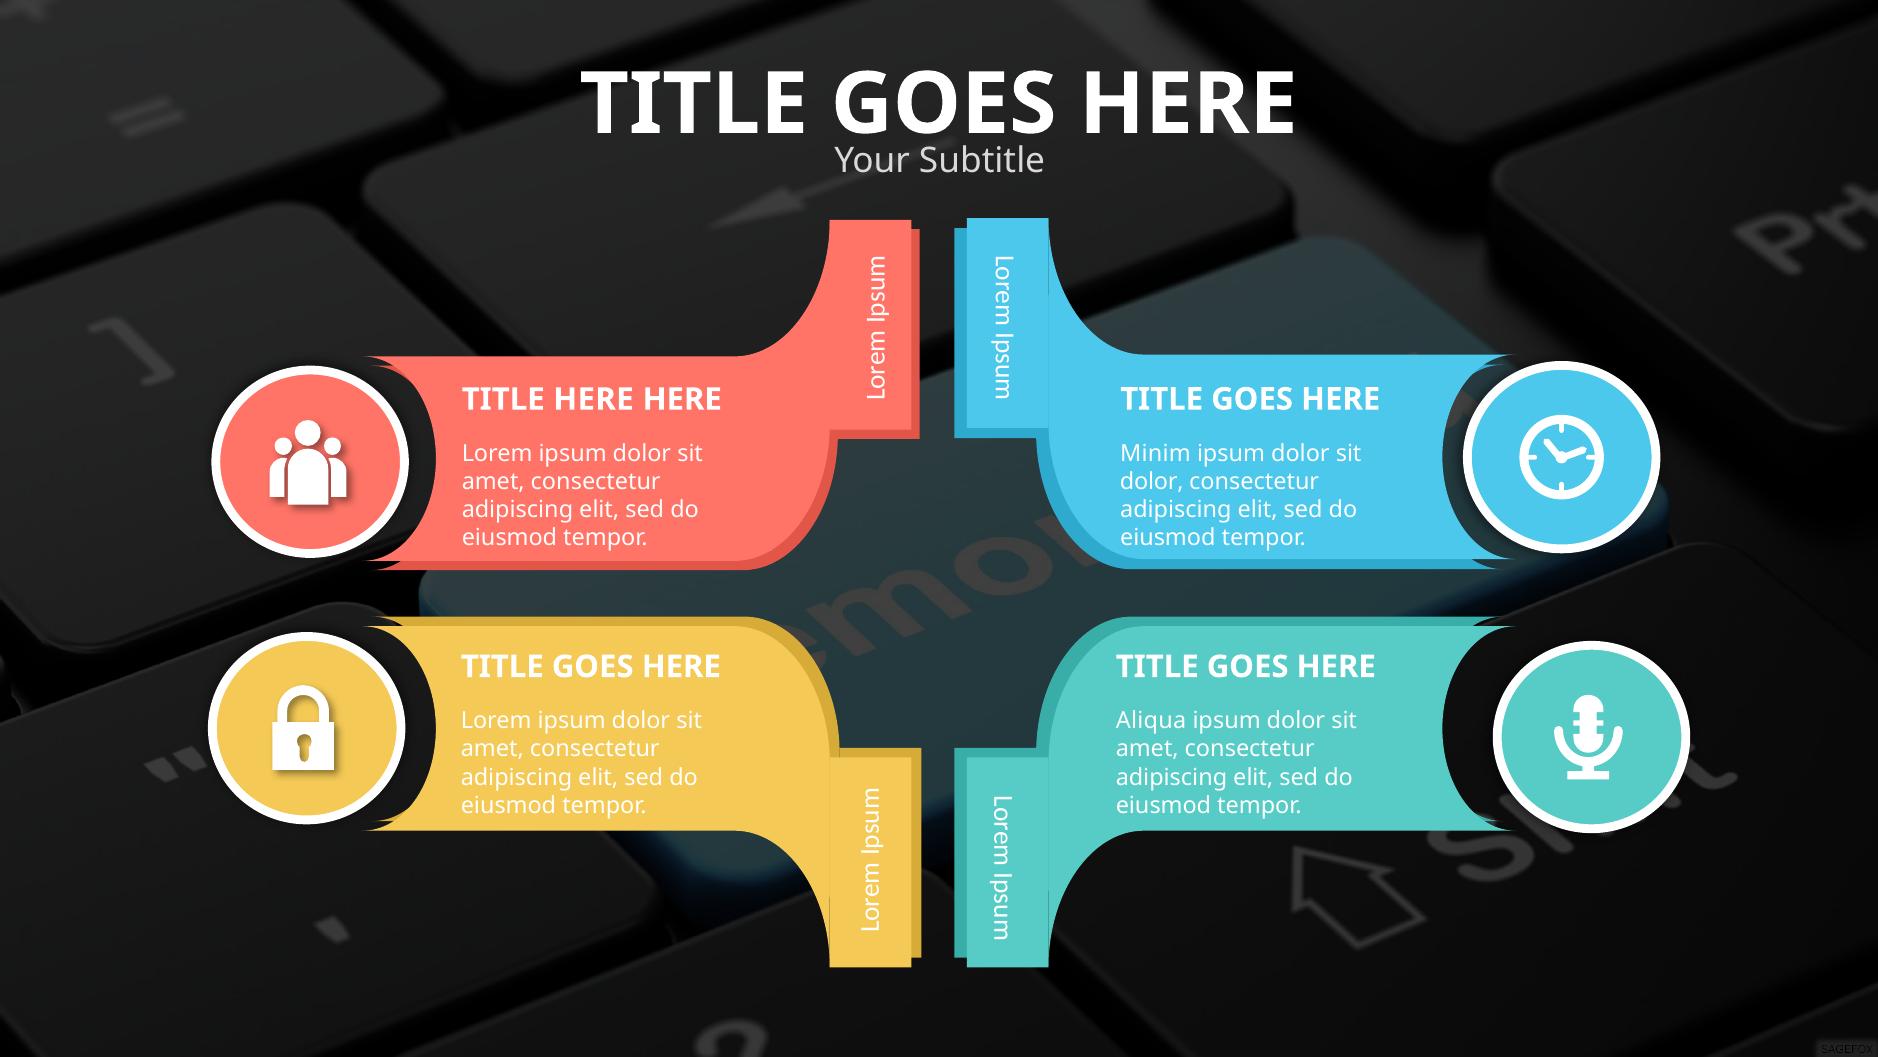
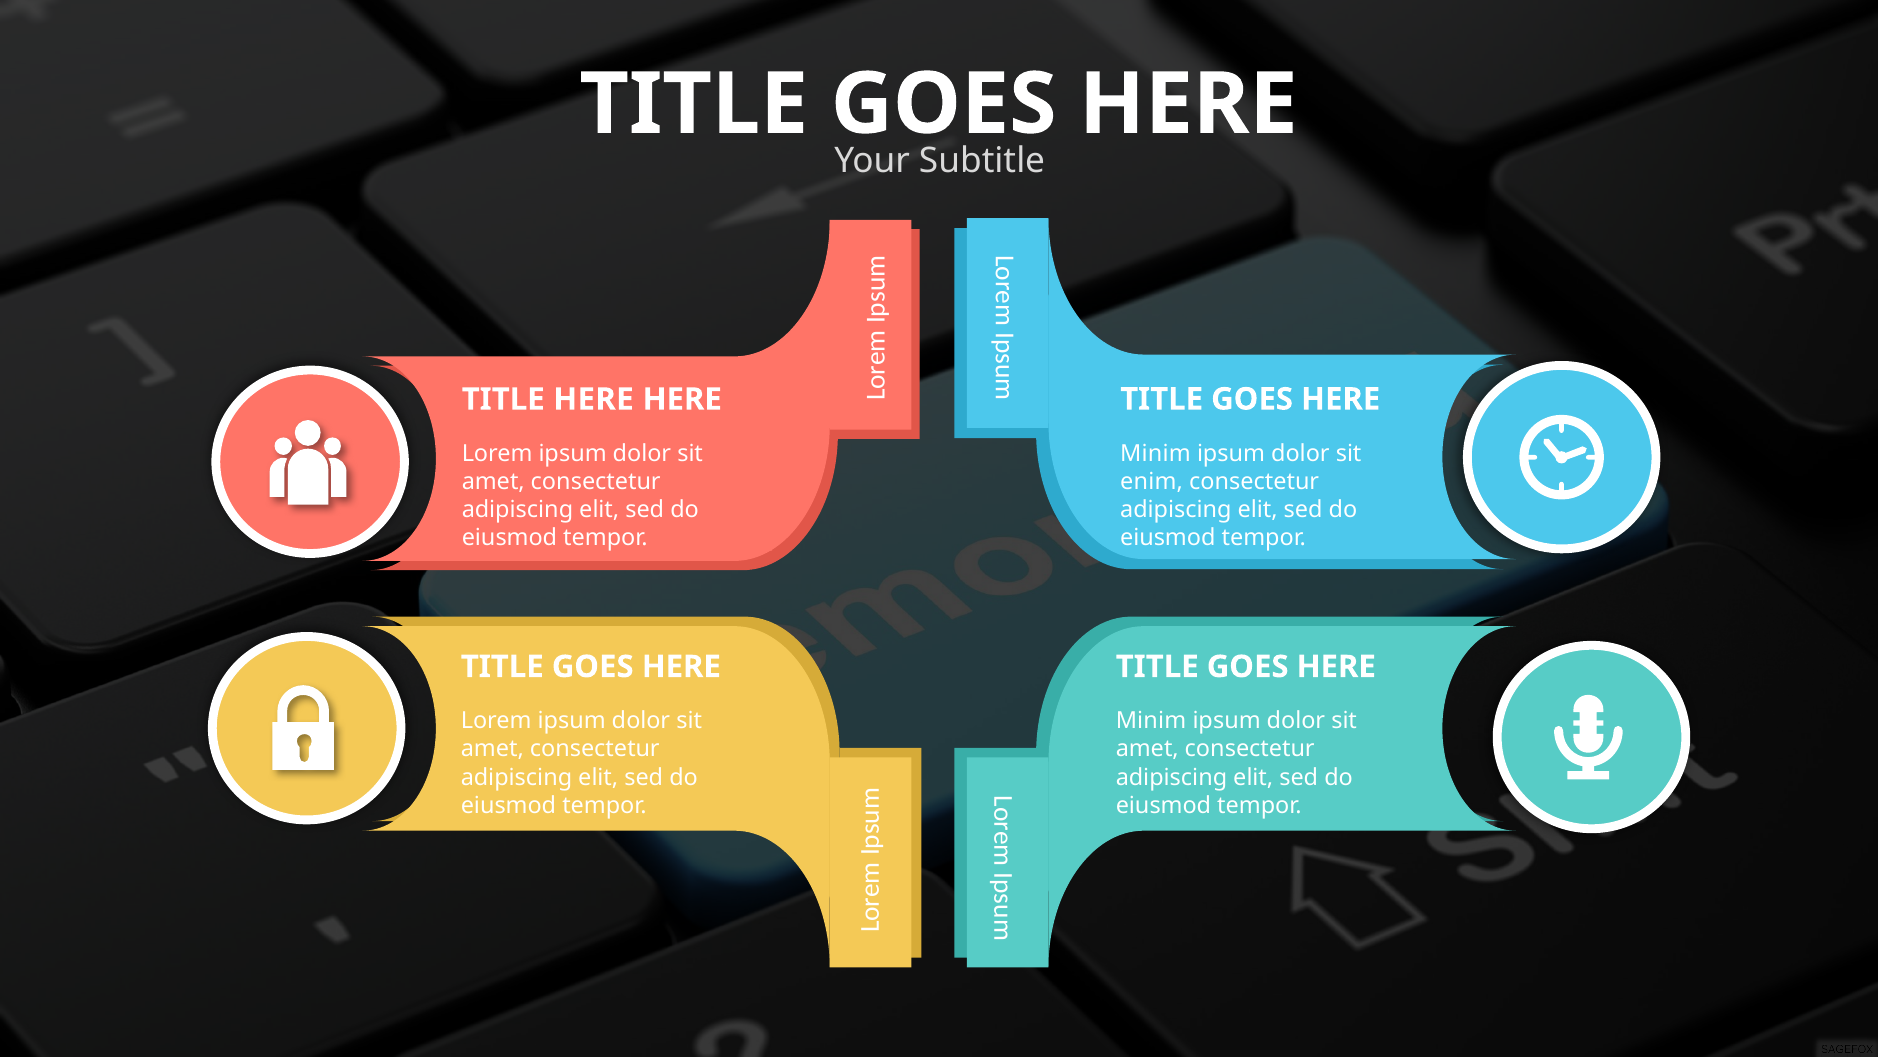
dolor at (1152, 481): dolor -> enim
Aliqua at (1151, 721): Aliqua -> Minim
